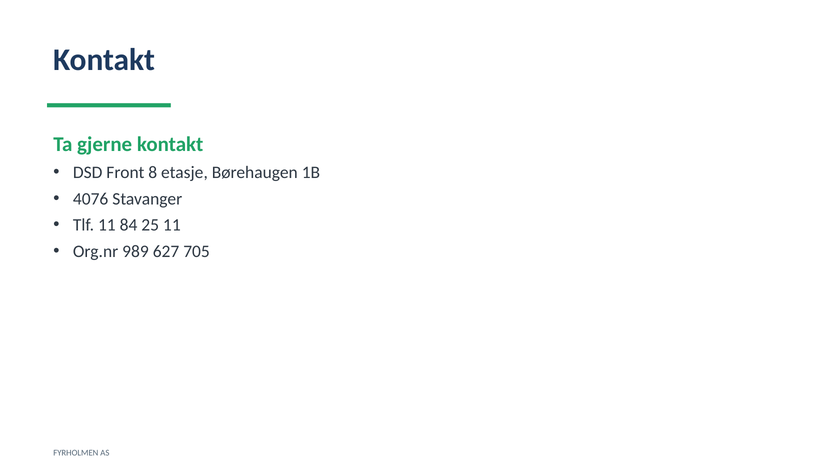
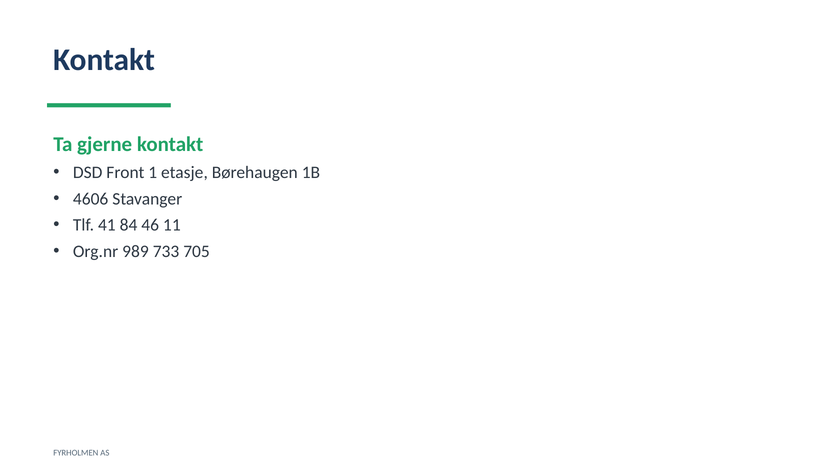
8: 8 -> 1
4076: 4076 -> 4606
Tlf 11: 11 -> 41
25: 25 -> 46
627: 627 -> 733
